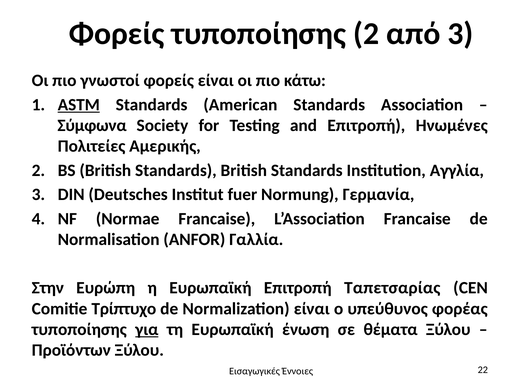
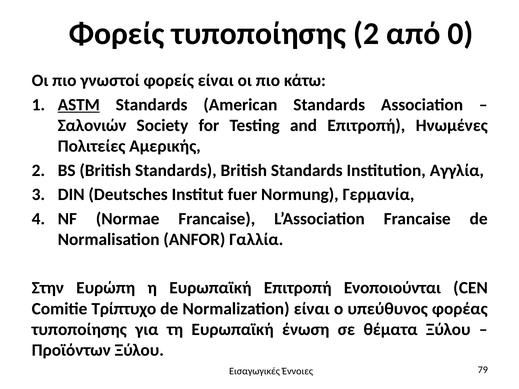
από 3: 3 -> 0
Σύμφωνα: Σύμφωνα -> Σαλονιών
Ταπετσαρίας: Ταπετσαρίας -> Ενοποιούνται
για underline: present -> none
22: 22 -> 79
